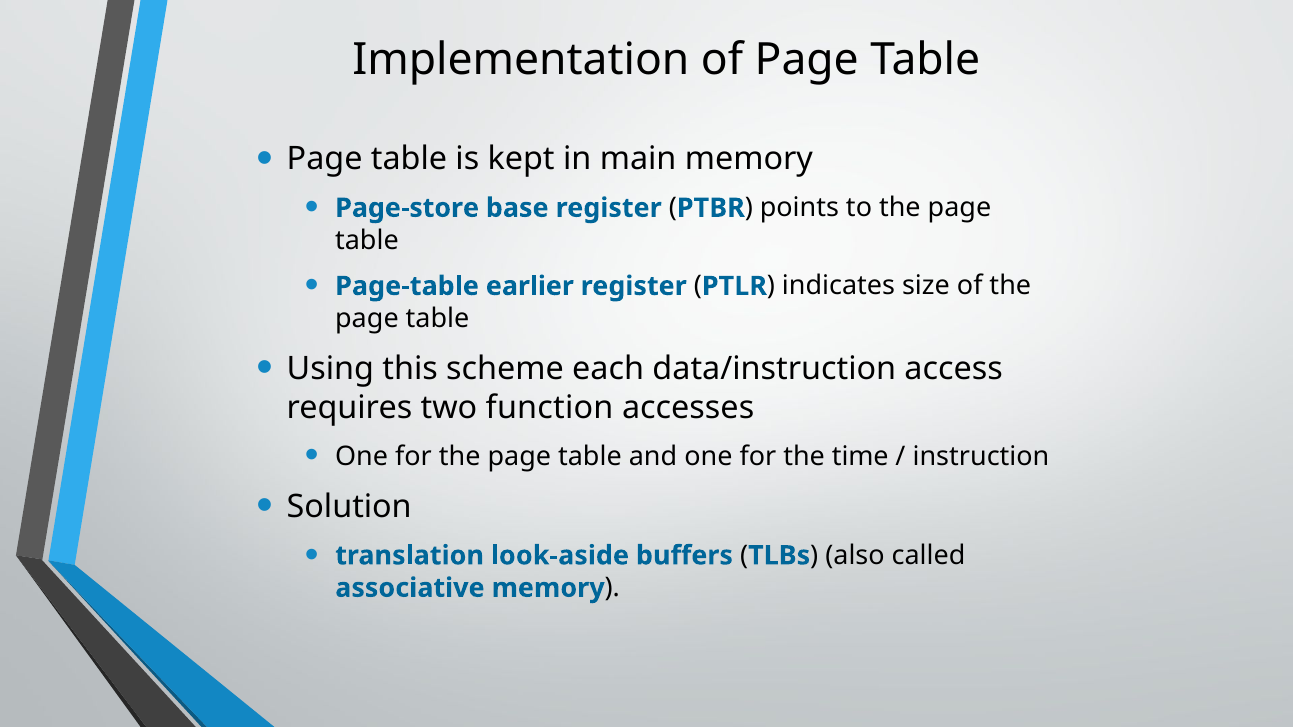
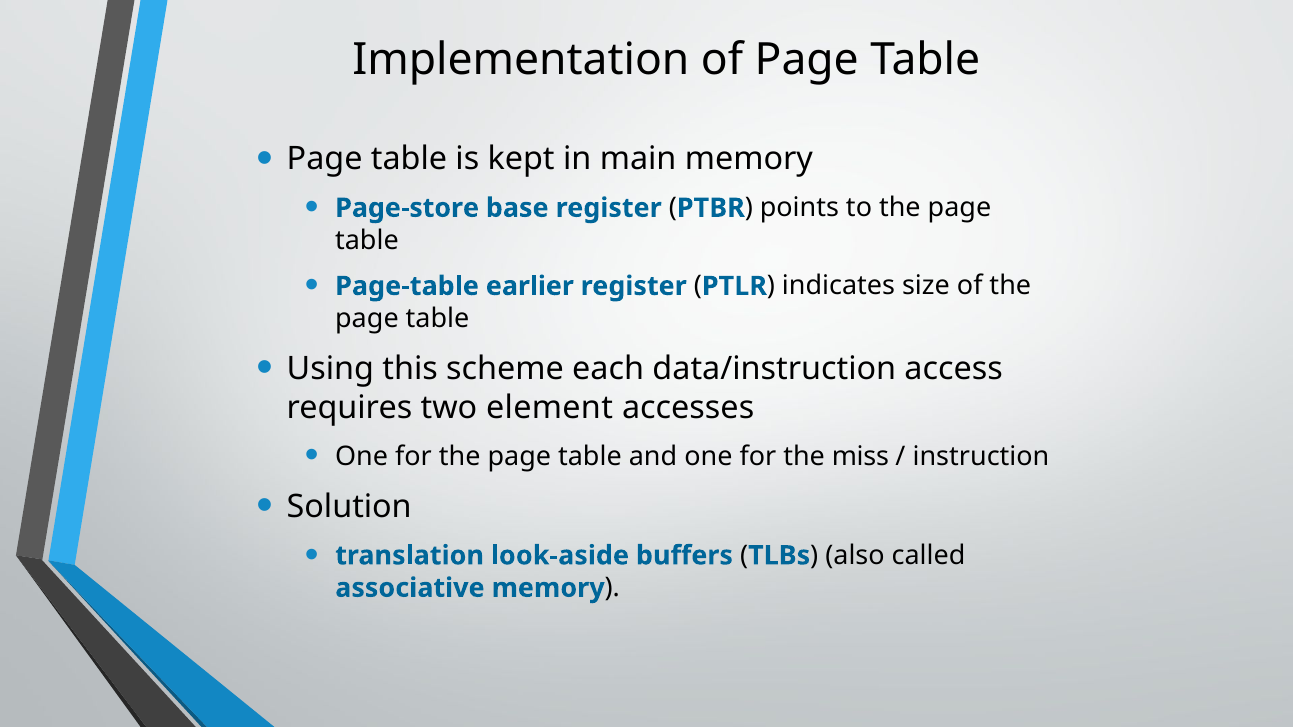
function: function -> element
time: time -> miss
